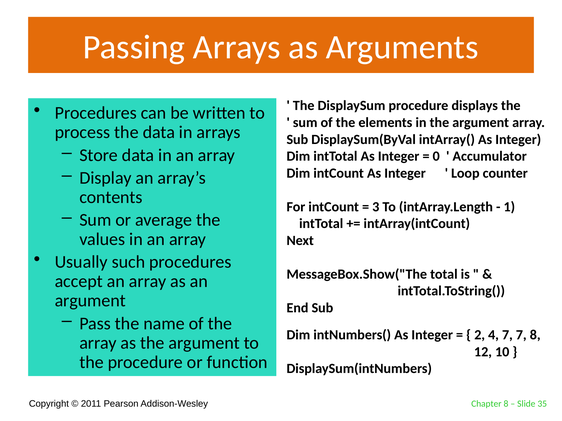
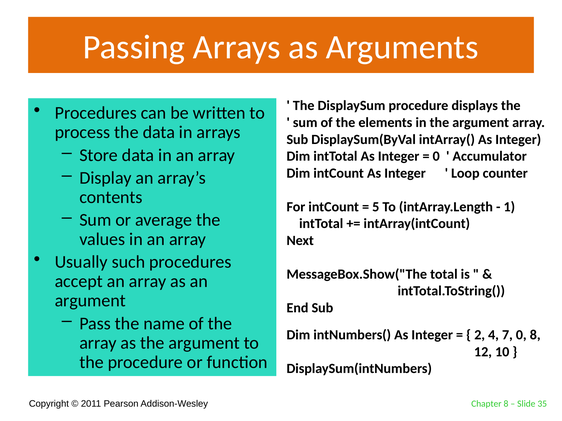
3: 3 -> 5
7 7: 7 -> 0
